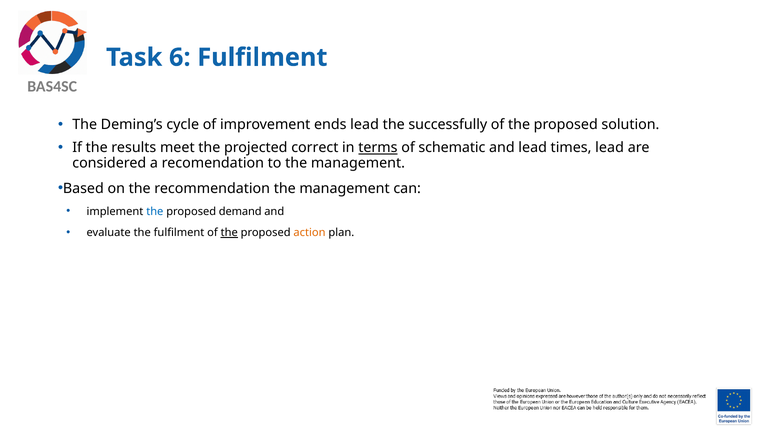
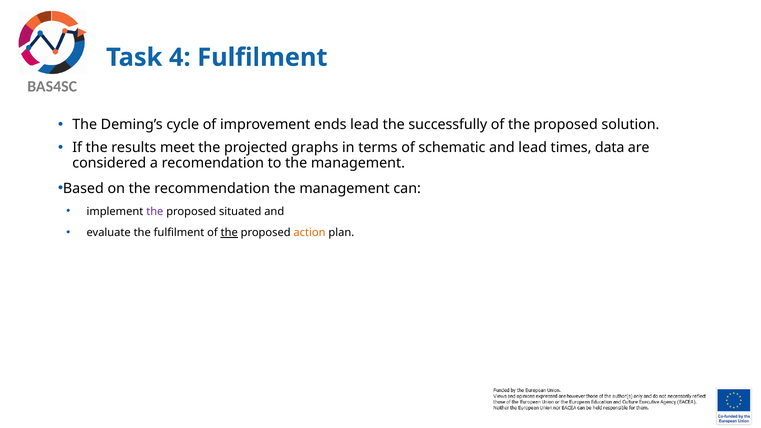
6: 6 -> 4
correct: correct -> graphs
terms underline: present -> none
times lead: lead -> data
the at (155, 211) colour: blue -> purple
demand: demand -> situated
